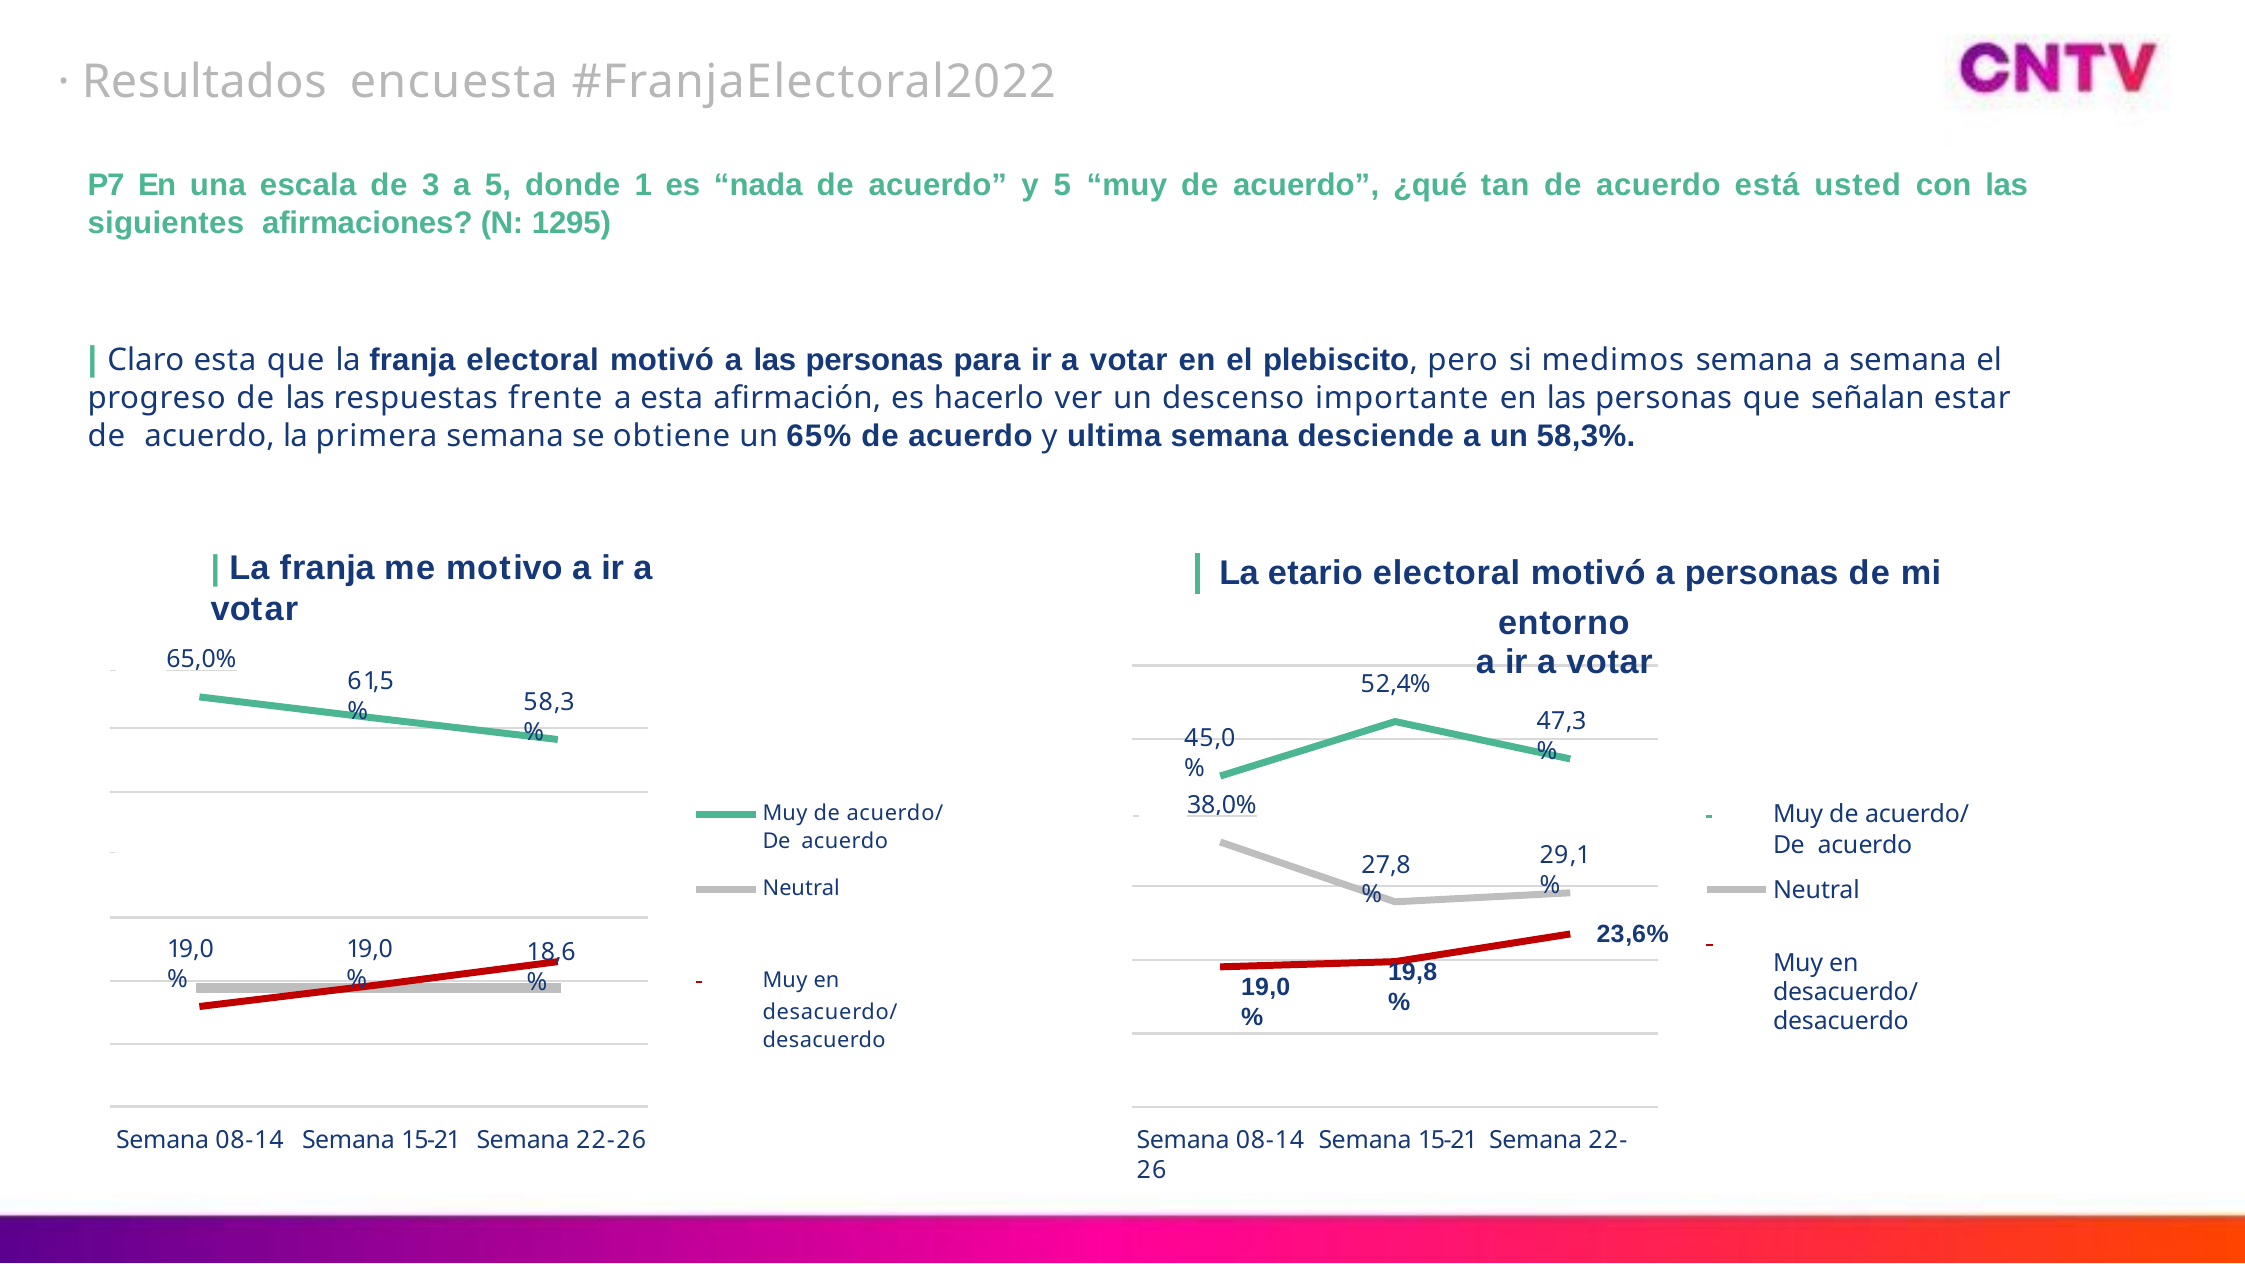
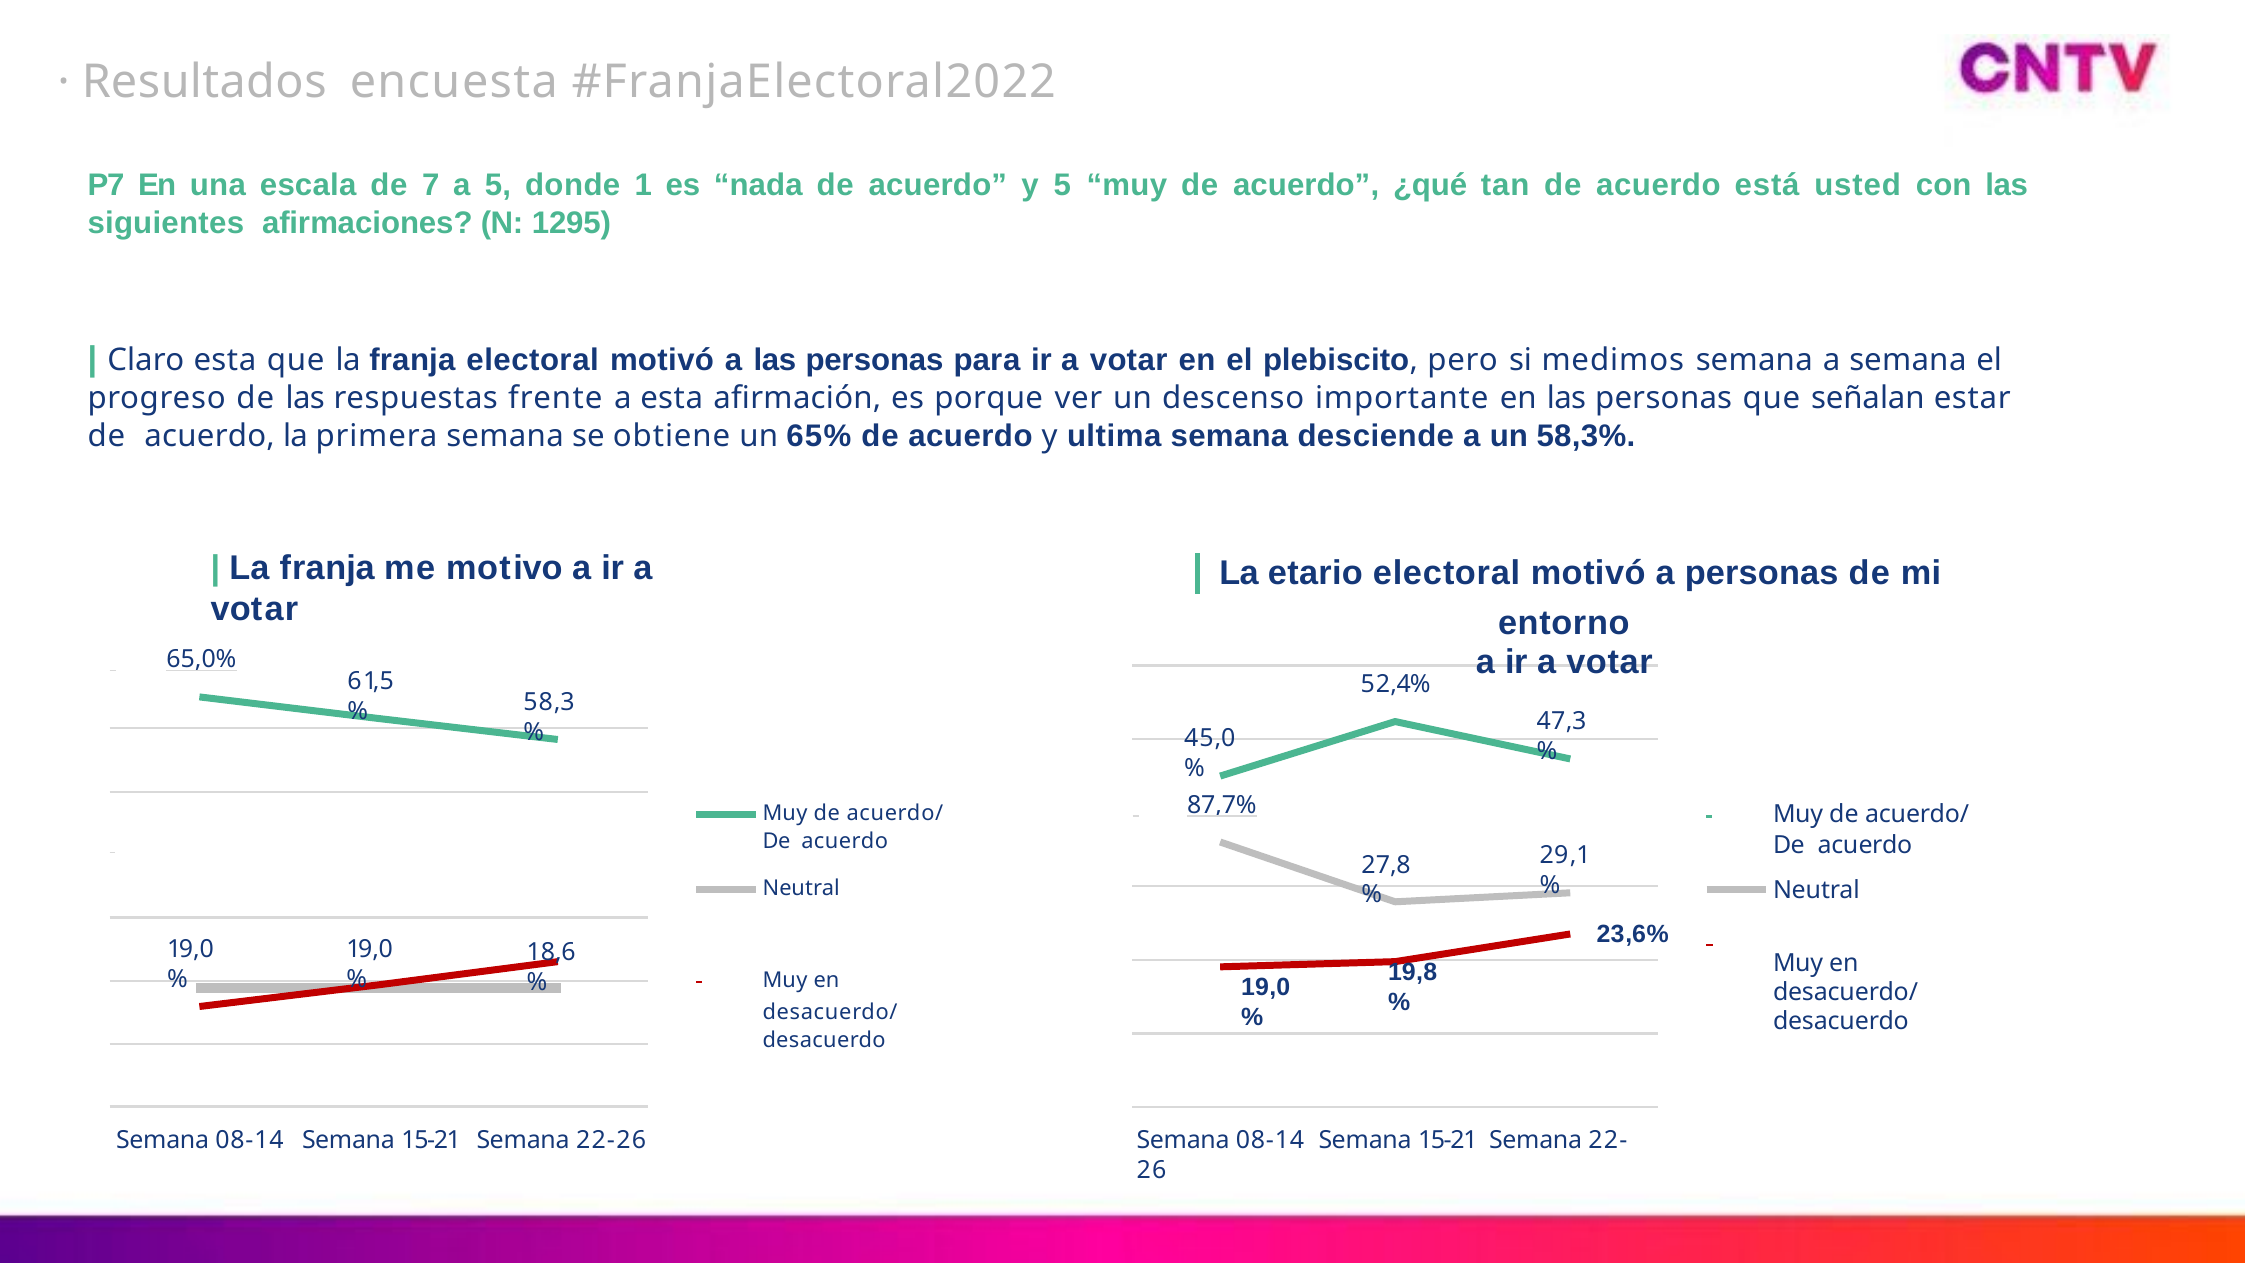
3: 3 -> 7
hacerlo: hacerlo -> porque
38,0%: 38,0% -> 87,7%
